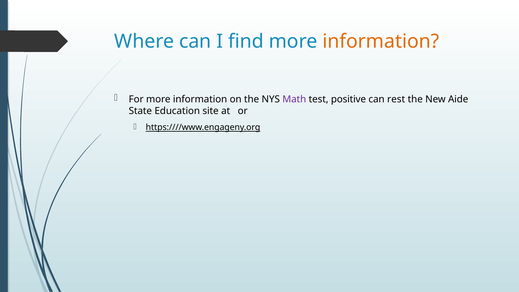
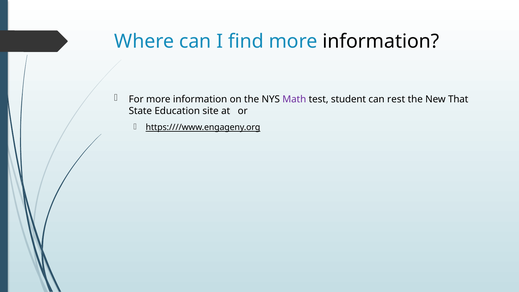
information at (381, 42) colour: orange -> black
positive: positive -> student
Aide: Aide -> That
